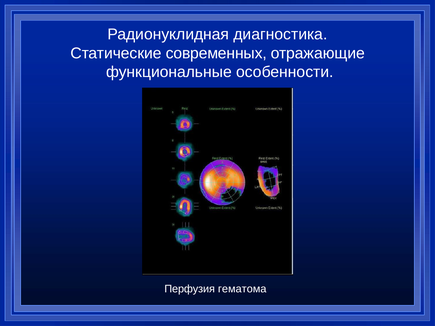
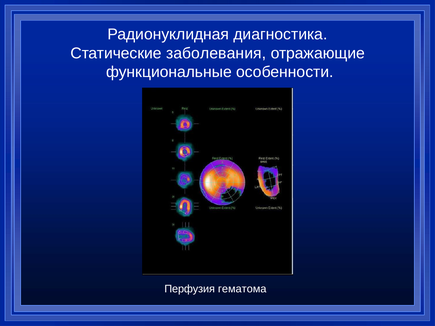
современных: современных -> заболевания
